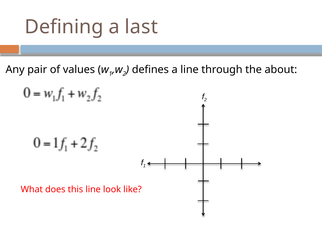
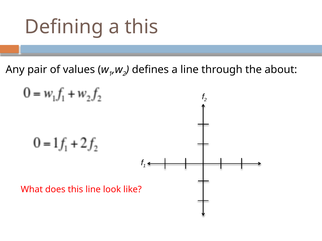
a last: last -> this
